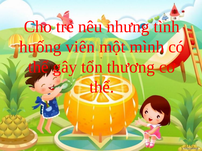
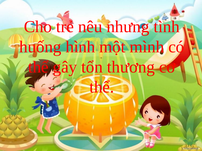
viên: viên -> hình
